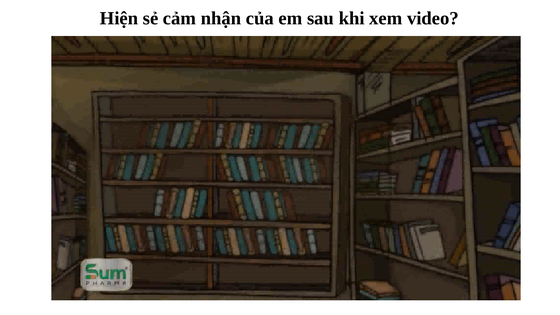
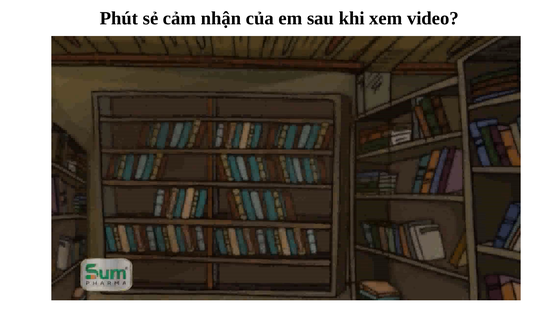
Hiện: Hiện -> Phút
